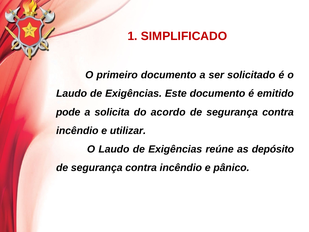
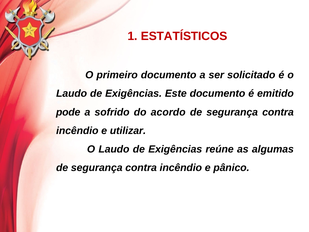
SIMPLIFICADO: SIMPLIFICADO -> ESTATÍSTICOS
solicita: solicita -> sofrido
depósito: depósito -> algumas
